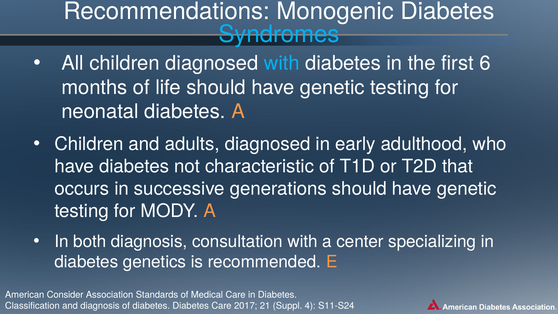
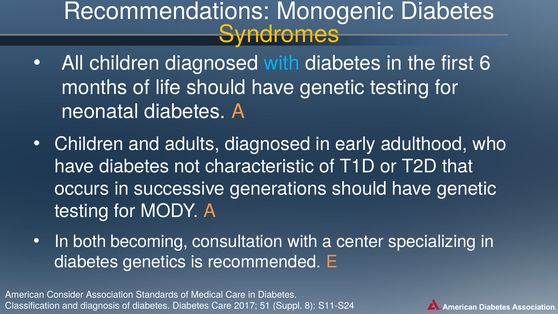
Syndromes colour: light blue -> yellow
both diagnosis: diagnosis -> becoming
21: 21 -> 51
4: 4 -> 8
